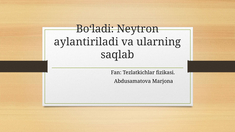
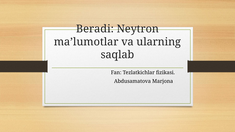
Boʻladi: Boʻladi -> Beradi
aylantiriladi: aylantiriladi -> maʼlumotlar
